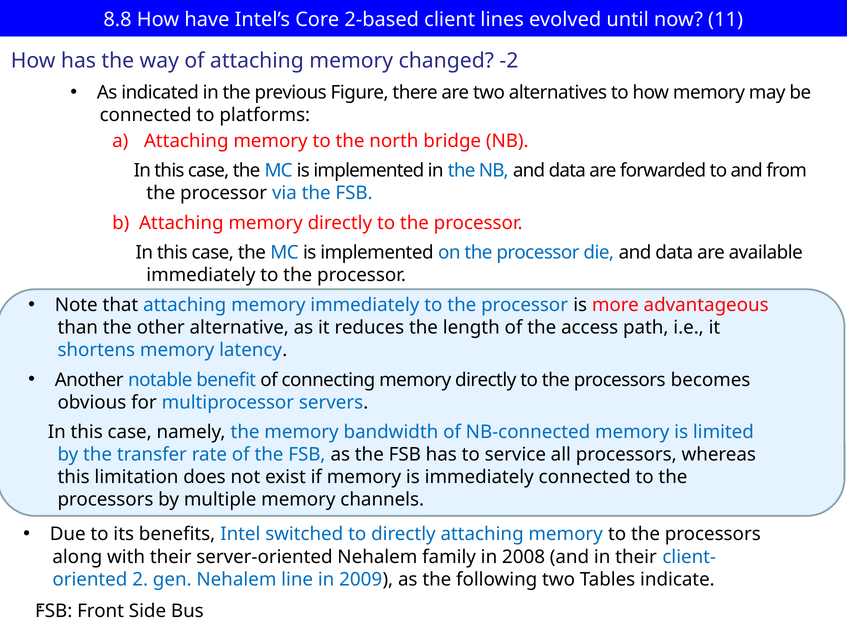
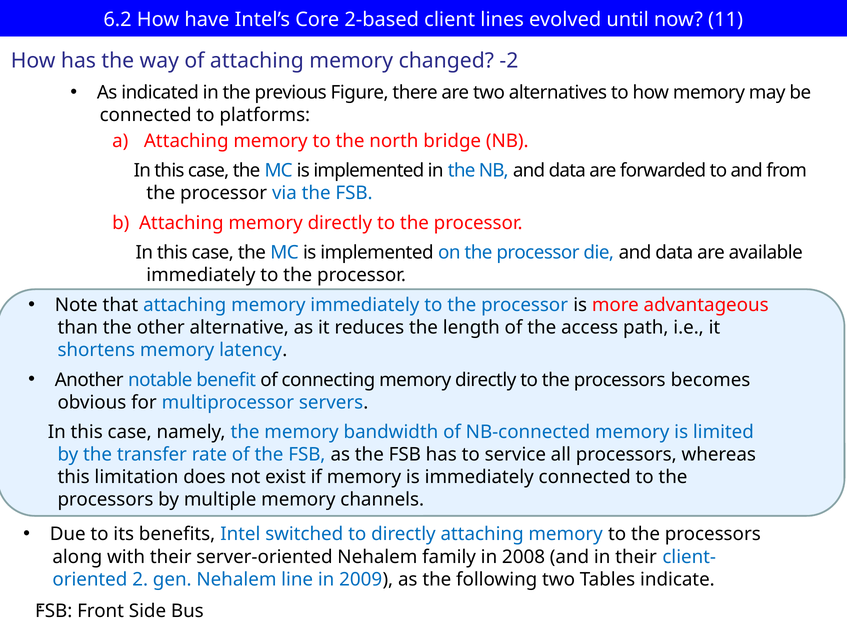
8.8: 8.8 -> 6.2
